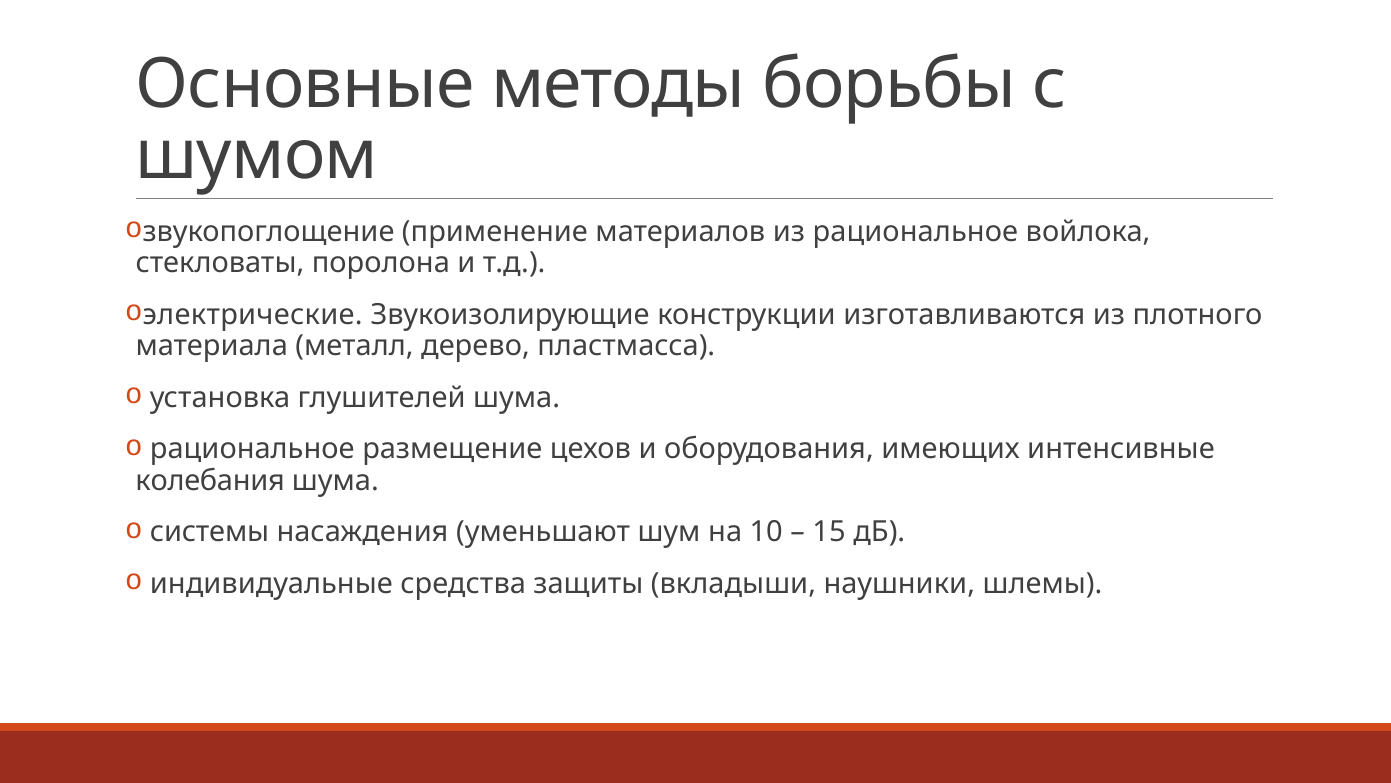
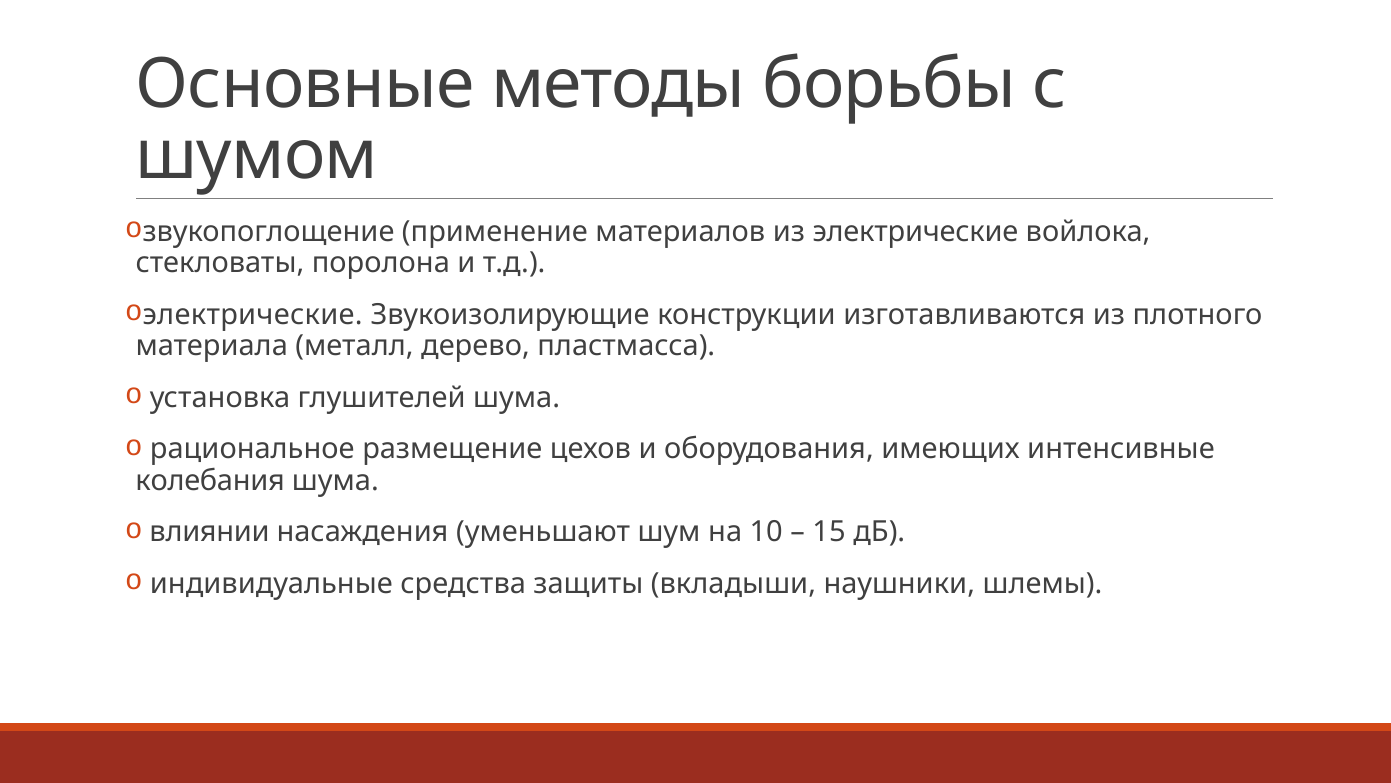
из рациональное: рациональное -> электрические
системы: системы -> влиянии
